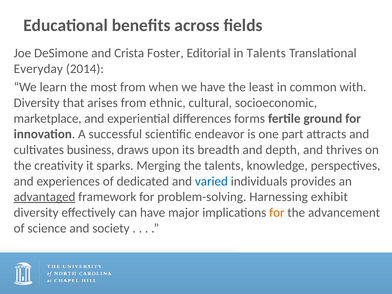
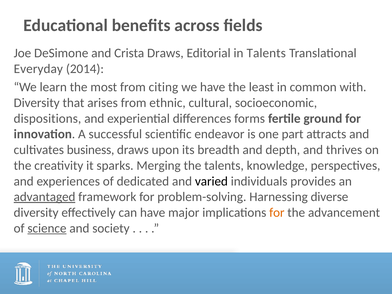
Crista Foster: Foster -> Draws
when: when -> citing
marketplace: marketplace -> dispositions
varied colour: blue -> black
exhibit: exhibit -> diverse
science underline: none -> present
